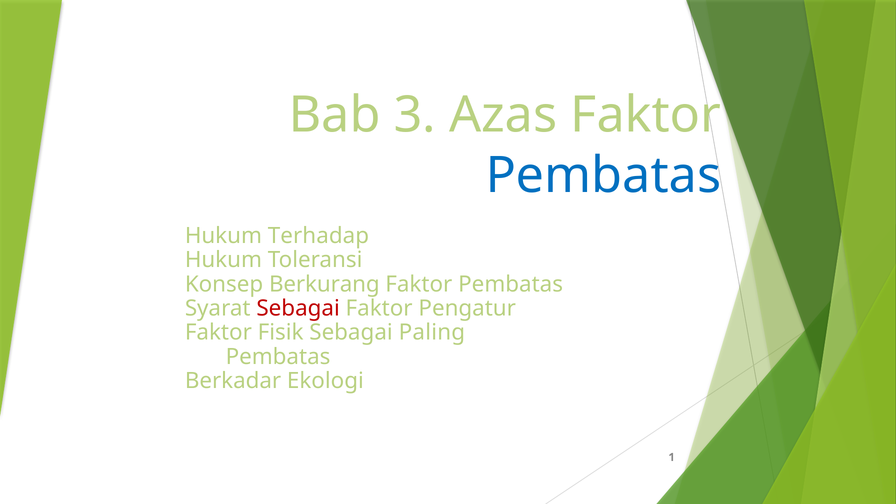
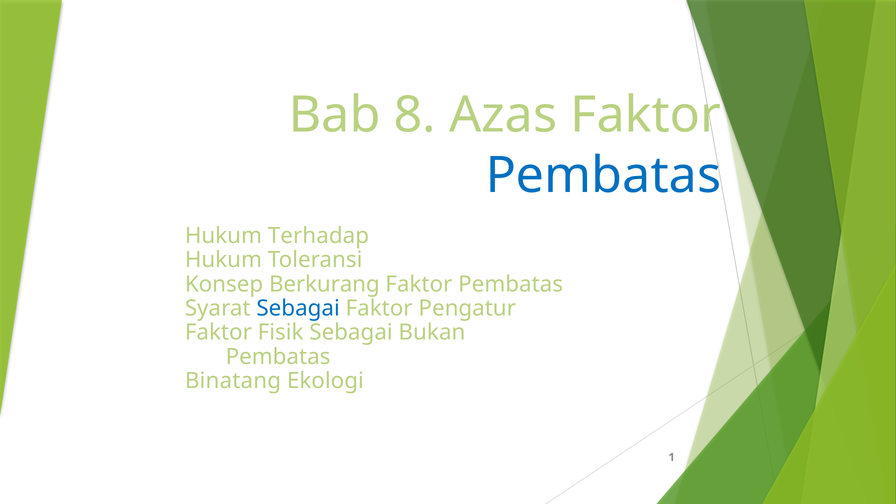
3: 3 -> 8
Sebagai at (298, 308) colour: red -> blue
Paling: Paling -> Bukan
Berkadar: Berkadar -> Binatang
